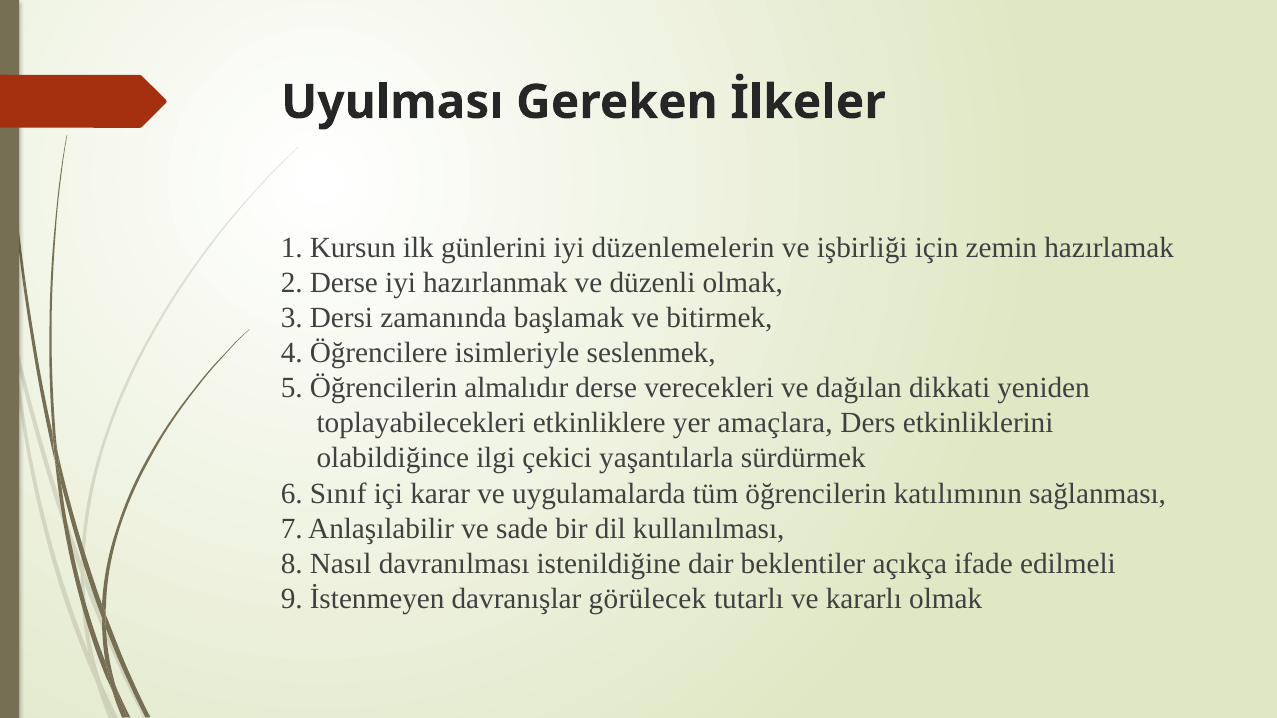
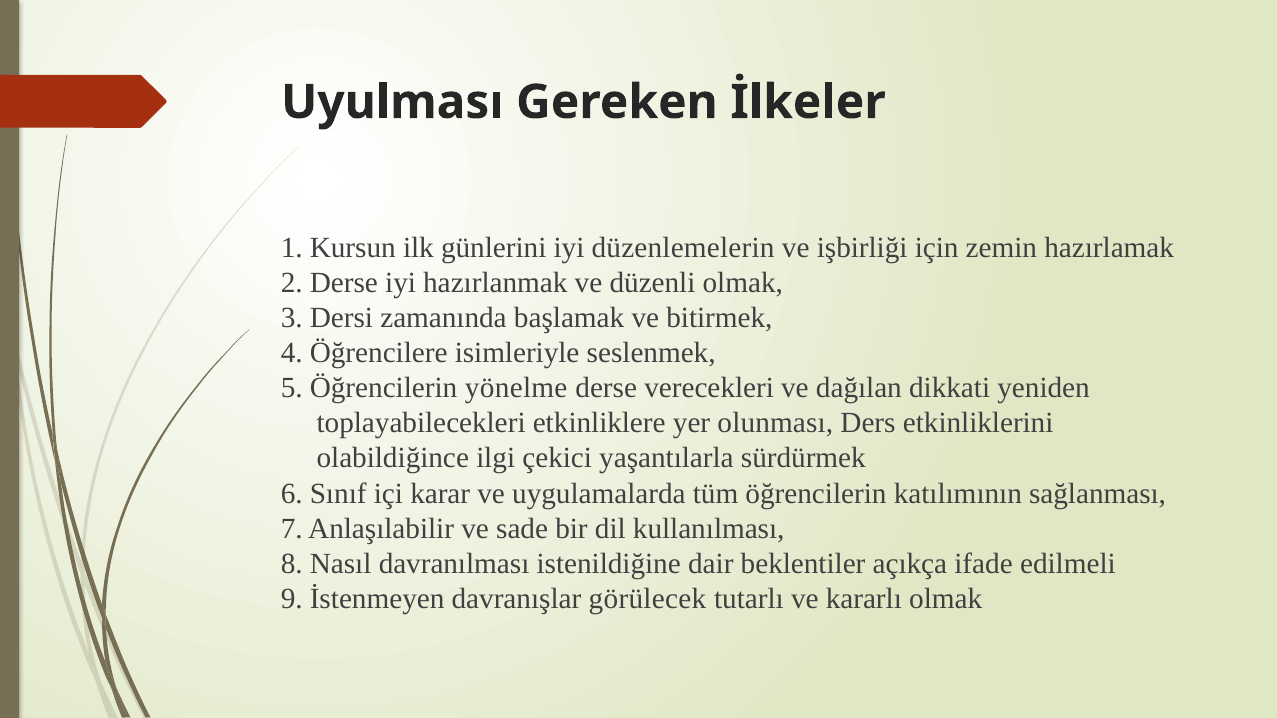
almalıdır: almalıdır -> yönelme
amaçlara: amaçlara -> olunması
